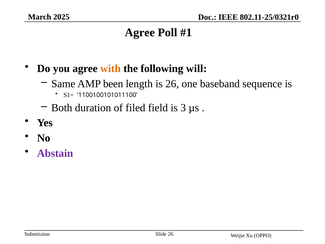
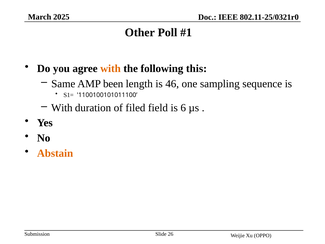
Agree at (140, 33): Agree -> Other
will: will -> this
is 26: 26 -> 46
baseband: baseband -> sampling
Both at (62, 108): Both -> With
3: 3 -> 6
Abstain colour: purple -> orange
